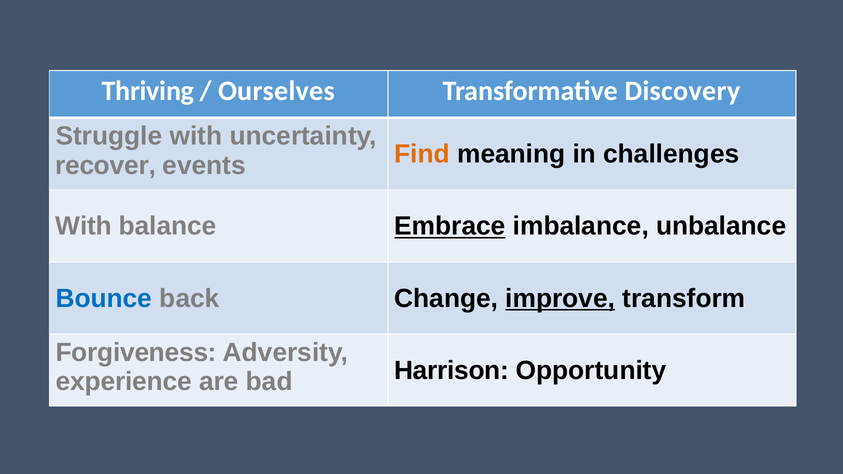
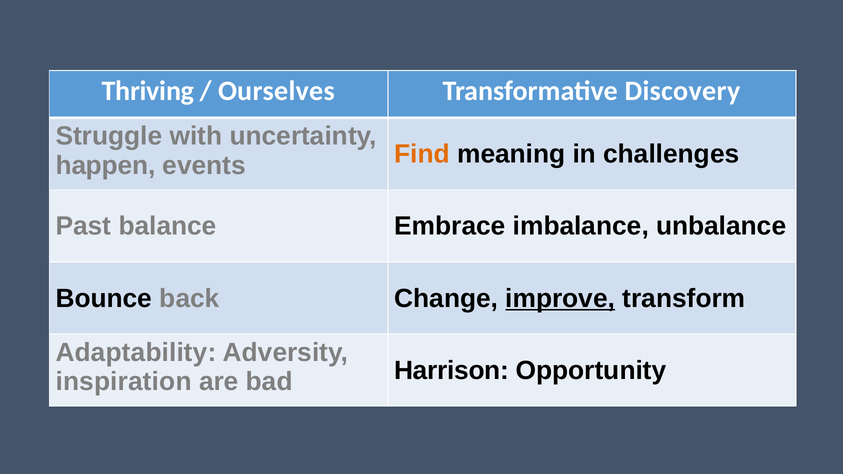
recover: recover -> happen
With at (84, 226): With -> Past
Embrace underline: present -> none
Bounce colour: blue -> black
Forgiveness: Forgiveness -> Adaptability
experience: experience -> inspiration
